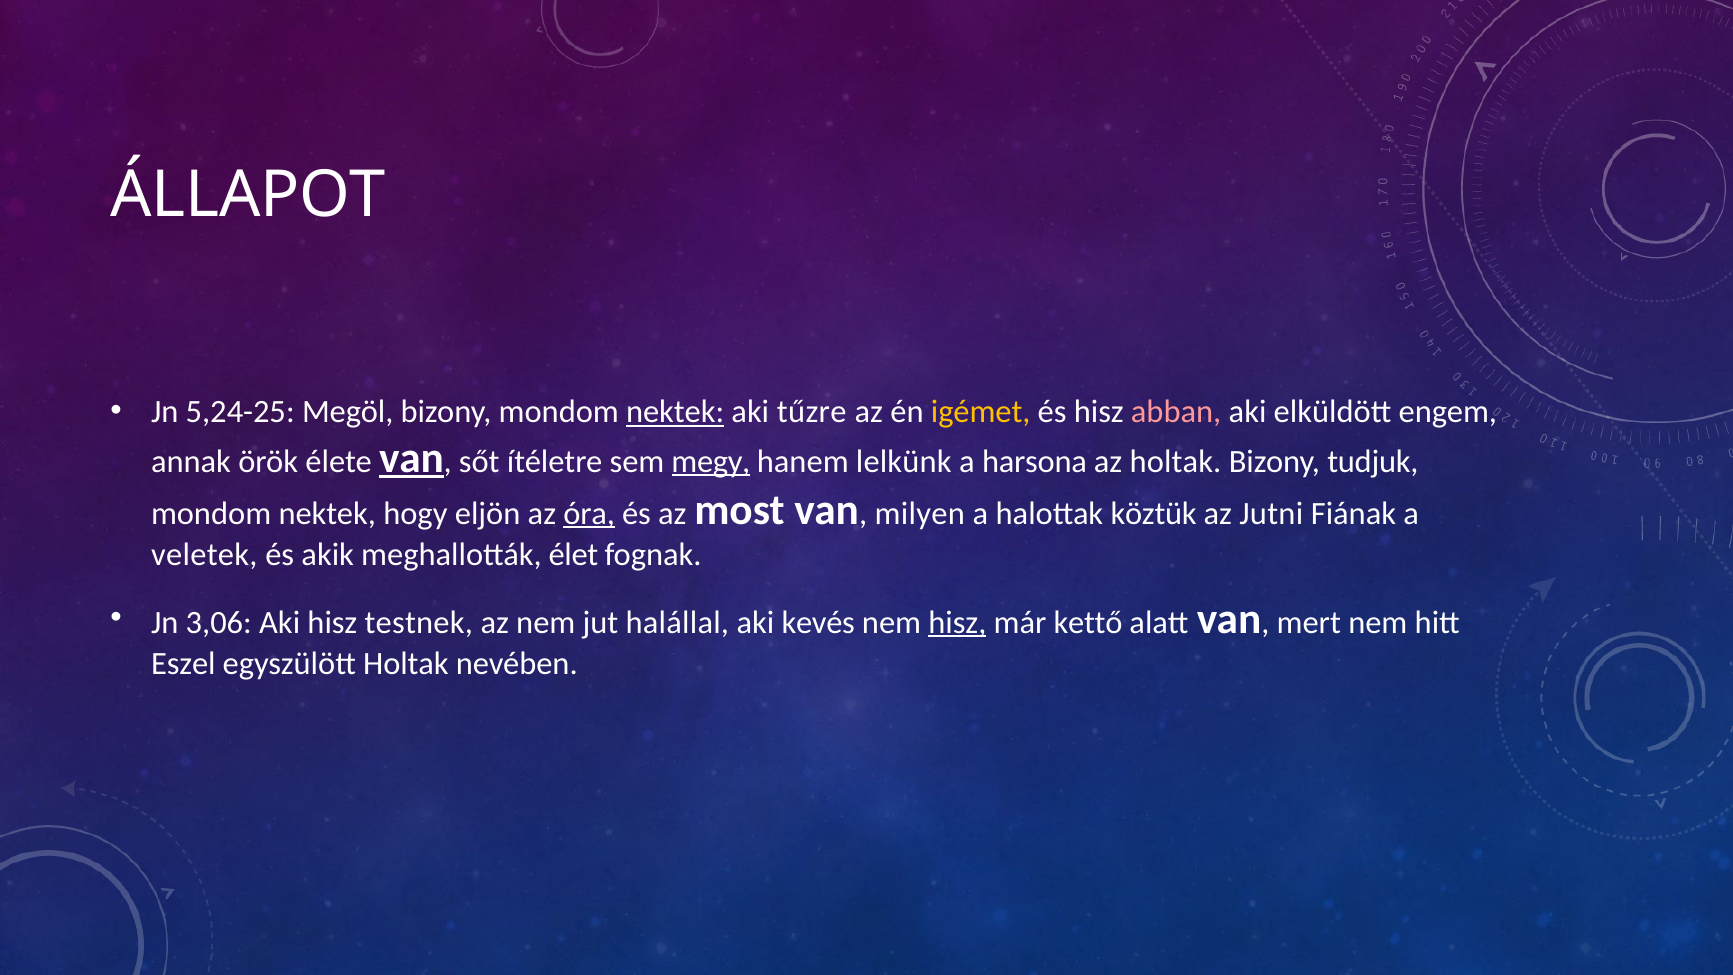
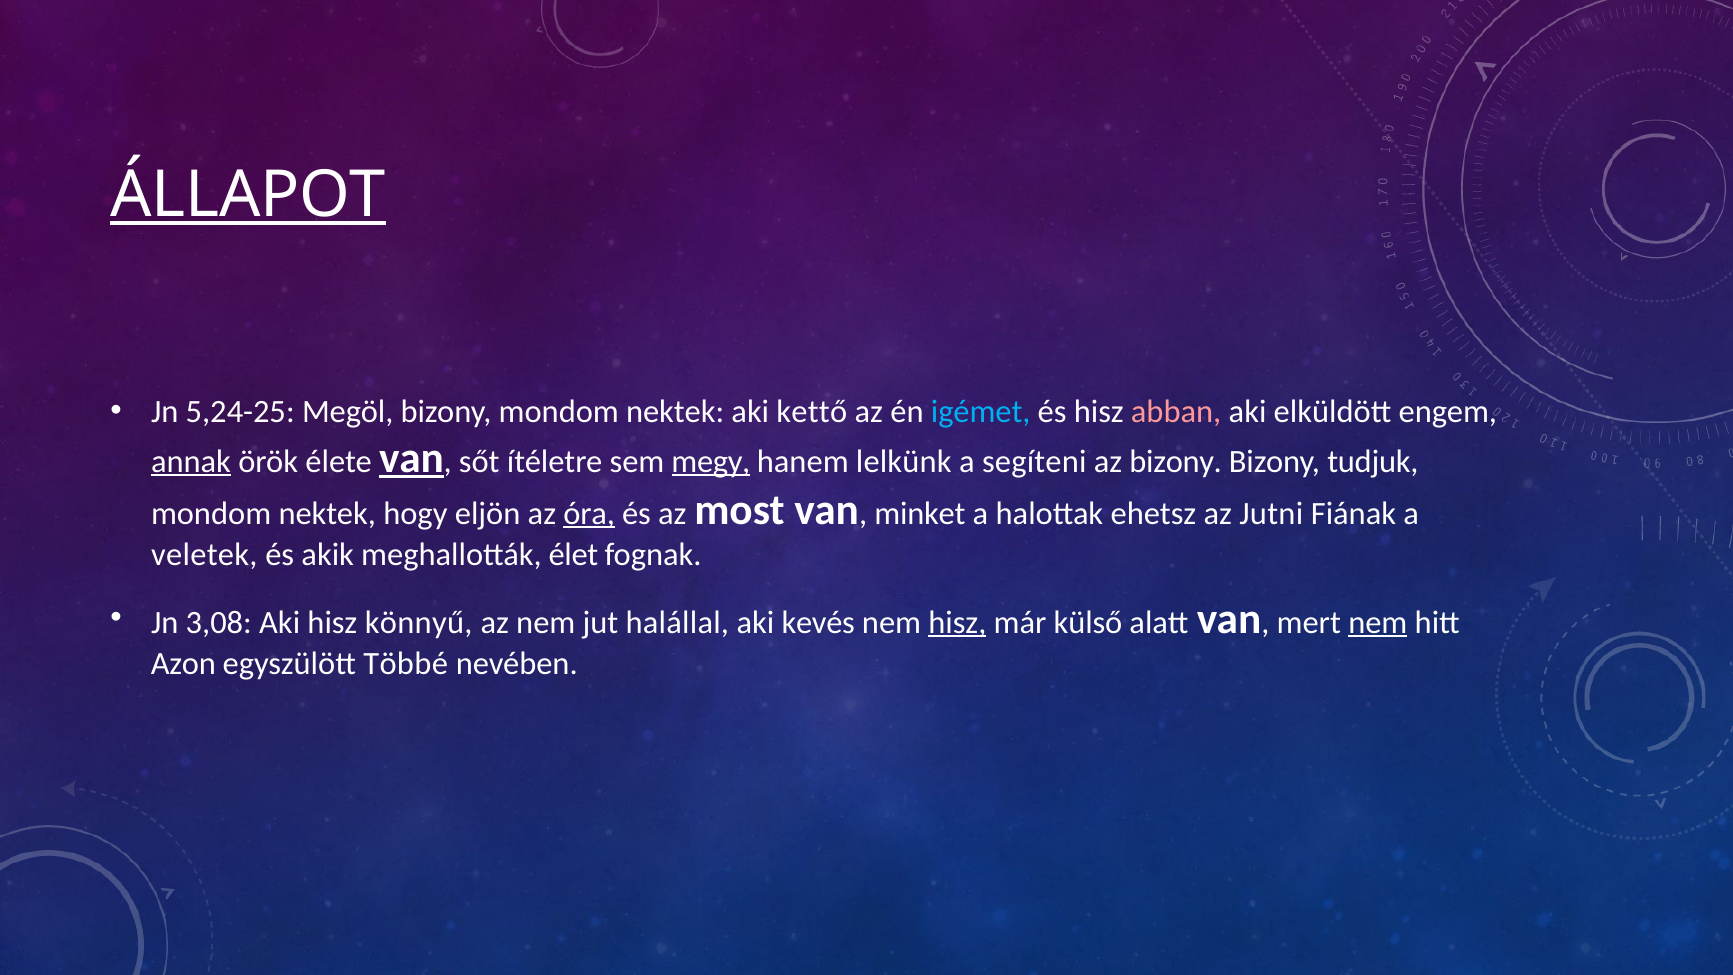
ÁLLAPOT underline: none -> present
nektek at (675, 411) underline: present -> none
tűzre: tűzre -> kettő
igémet colour: yellow -> light blue
annak underline: none -> present
harsona: harsona -> segíteni
az holtak: holtak -> bizony
milyen: milyen -> minket
köztük: köztük -> ehetsz
3,06: 3,06 -> 3,08
testnek: testnek -> könnyű
kettő: kettő -> külső
nem at (1378, 622) underline: none -> present
Eszel: Eszel -> Azon
egyszülött Holtak: Holtak -> Többé
